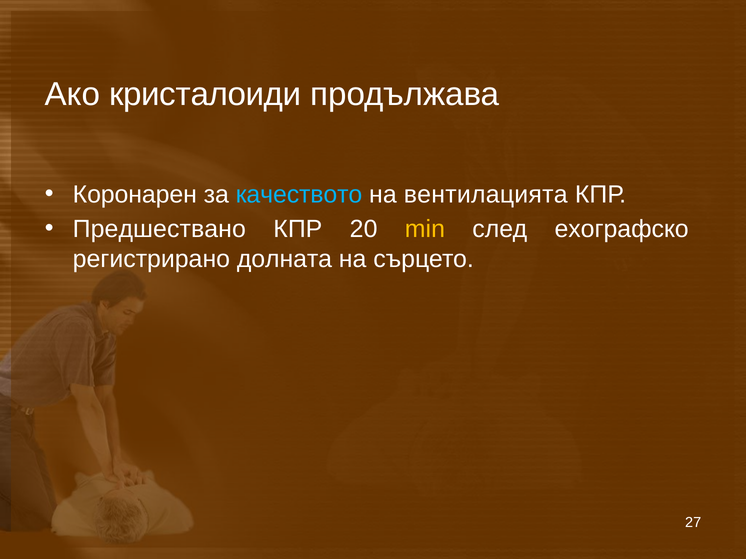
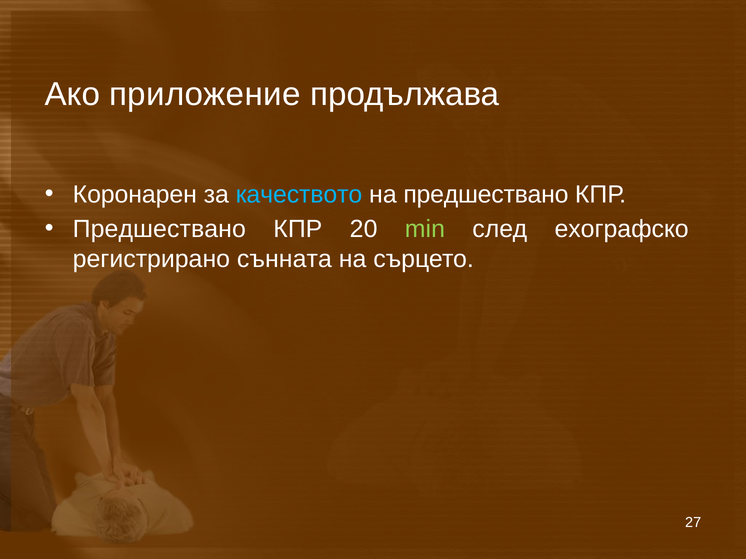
кристалоиди: кристалоиди -> приложение
на вентилацията: вентилацията -> предшествано
min colour: yellow -> light green
долната: долната -> сънната
